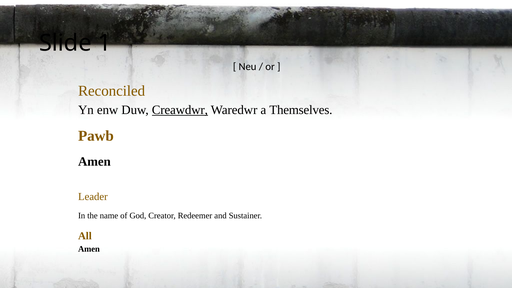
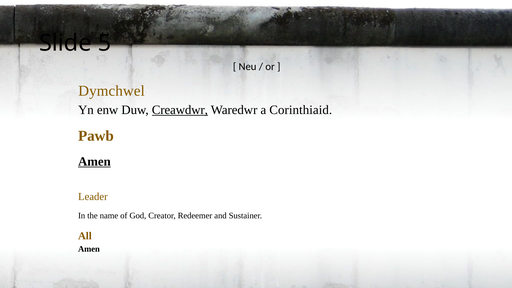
1: 1 -> 5
Reconciled: Reconciled -> Dymchwel
Themselves: Themselves -> Corinthiaid
Amen at (94, 161) underline: none -> present
